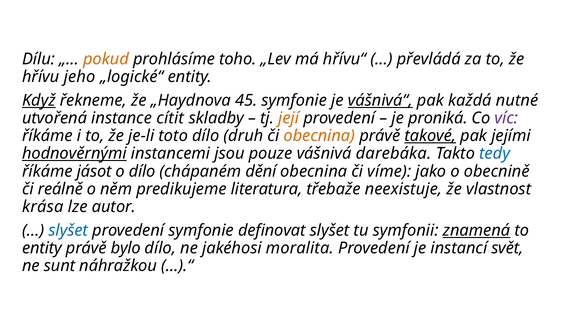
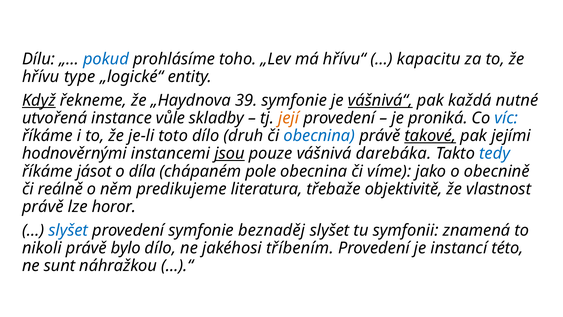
pokud colour: orange -> blue
převládá: převládá -> kapacitu
jeho: jeho -> type
45: 45 -> 39
cítit: cítit -> vůle
víc colour: purple -> blue
obecnina at (319, 136) colour: orange -> blue
hodnověrnými underline: present -> none
jsou underline: none -> present
o dílo: dílo -> díla
dění: dění -> pole
neexistuje: neexistuje -> objektivitě
krása at (43, 207): krása -> právě
autor: autor -> horor
definovat: definovat -> beznaděj
znamená underline: present -> none
entity at (42, 248): entity -> nikoli
moralita: moralita -> tříbením
svět: svět -> této
